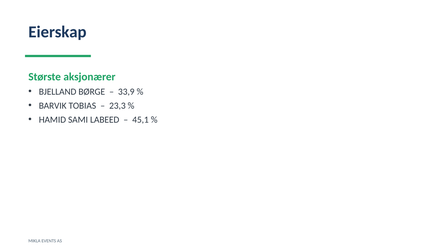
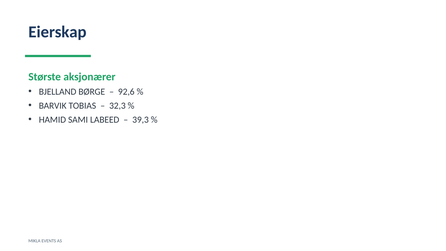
33,9: 33,9 -> 92,6
23,3: 23,3 -> 32,3
45,1: 45,1 -> 39,3
